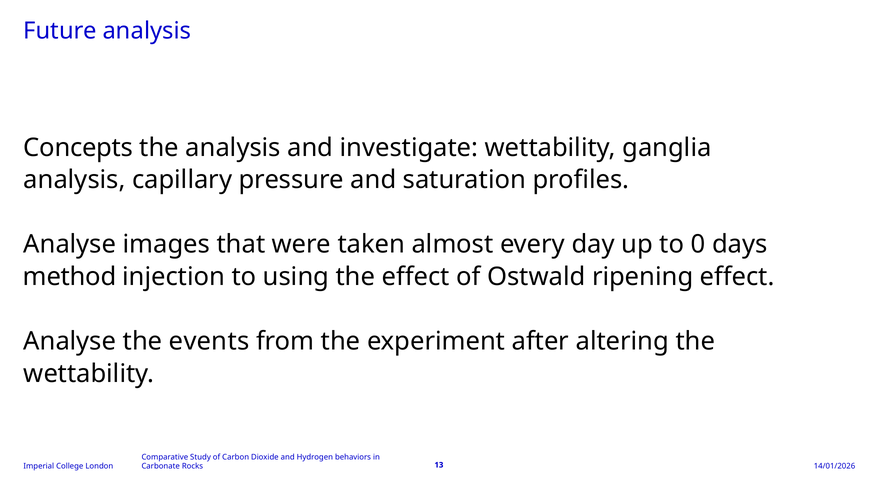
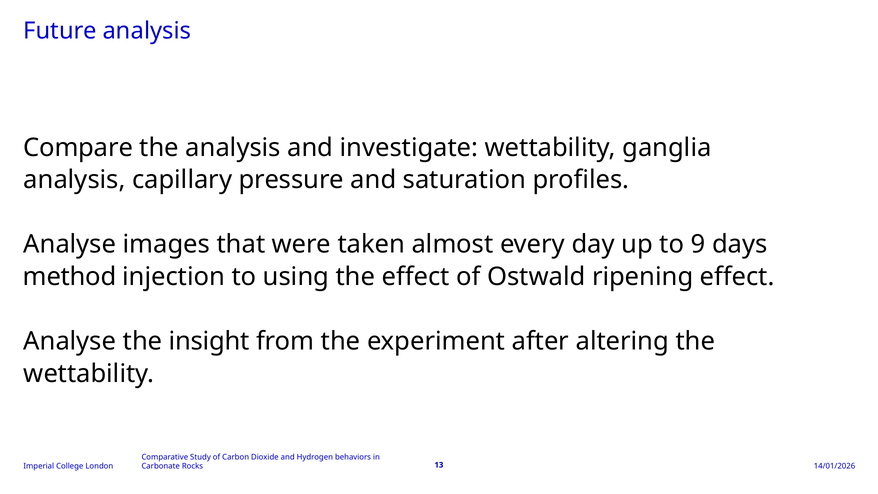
Concepts: Concepts -> Compare
0: 0 -> 9
events: events -> insight
